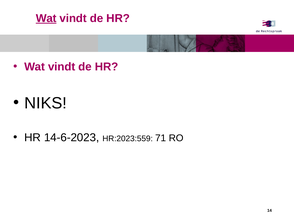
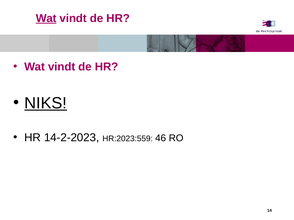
NIKS underline: none -> present
14-6-2023: 14-6-2023 -> 14-2-2023
71: 71 -> 46
